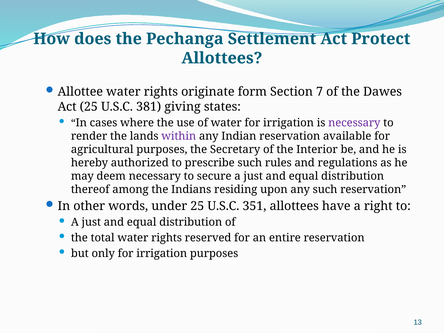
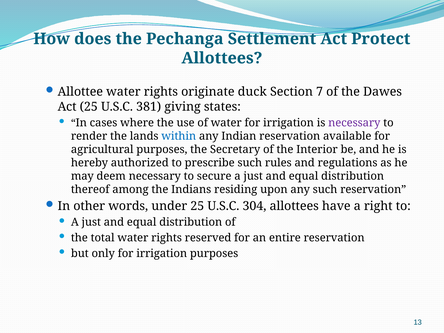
form: form -> duck
within colour: purple -> blue
351: 351 -> 304
